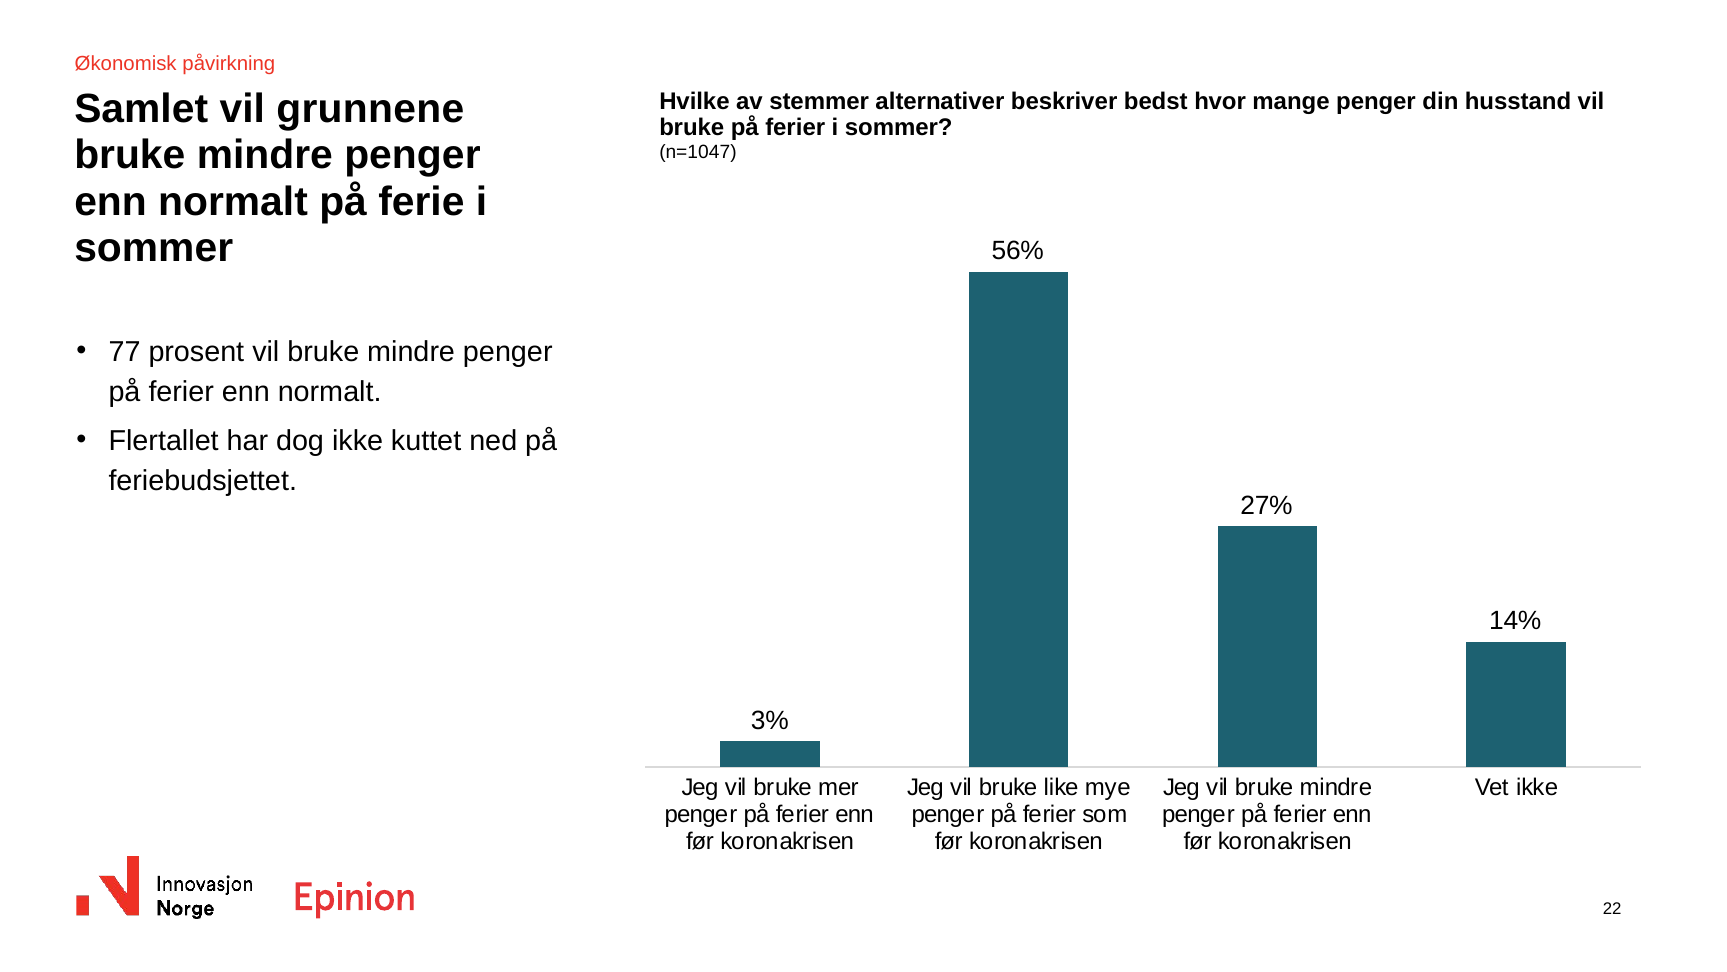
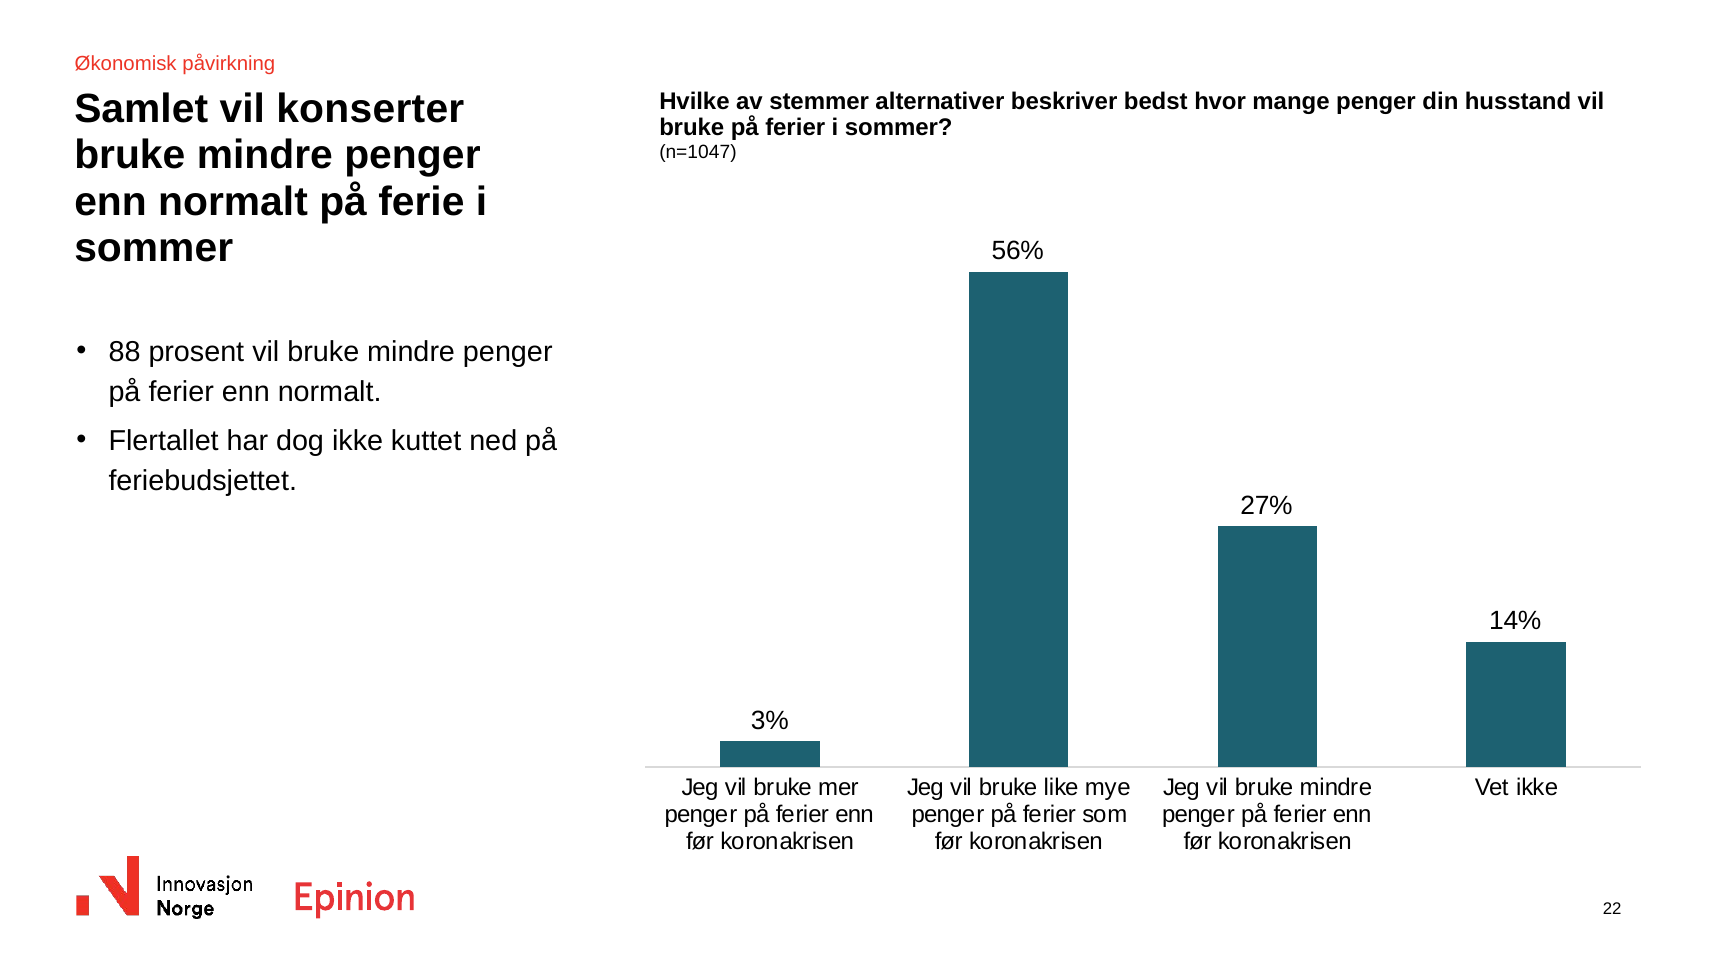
grunnene: grunnene -> konserter
77: 77 -> 88
